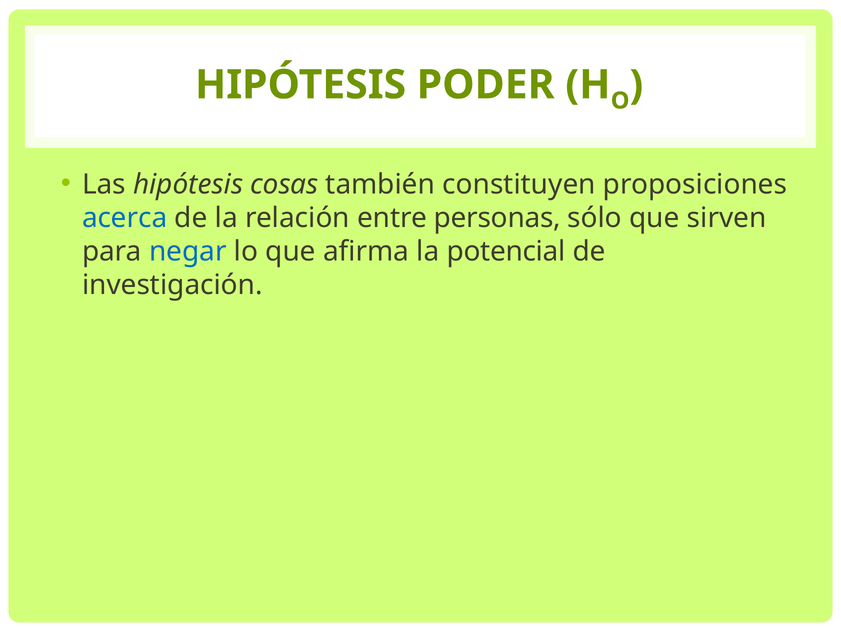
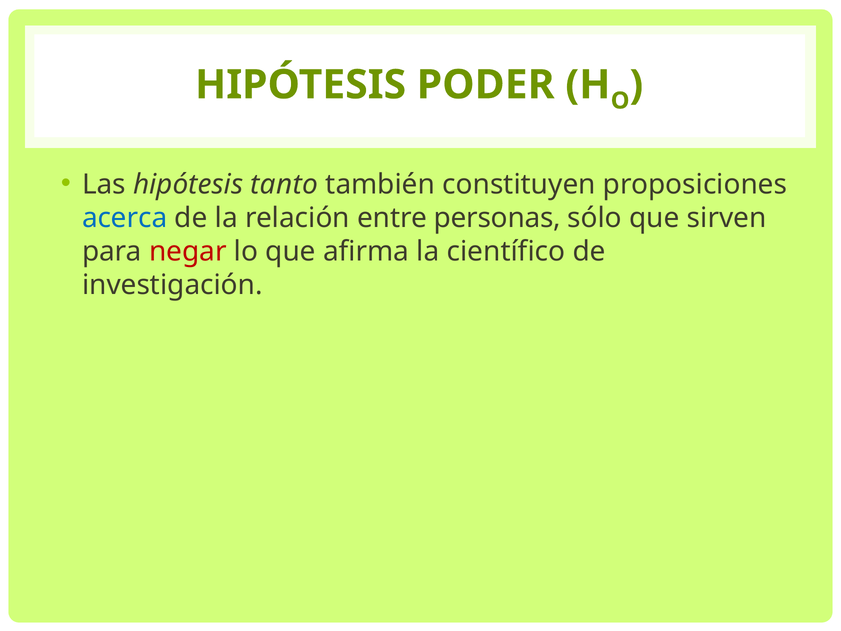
cosas: cosas -> tanto
negar colour: blue -> red
potencial: potencial -> científico
